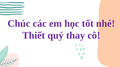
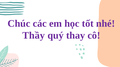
Thiết: Thiết -> Thầy
